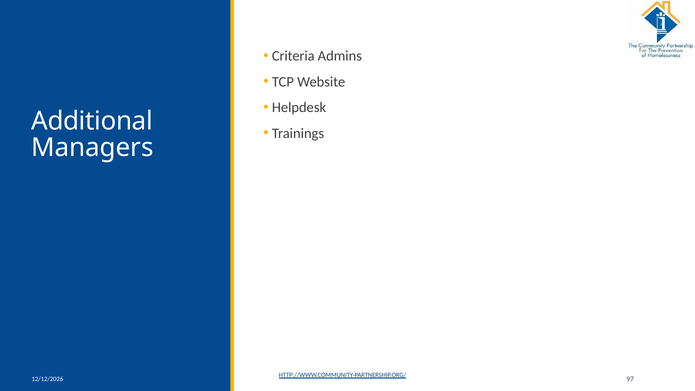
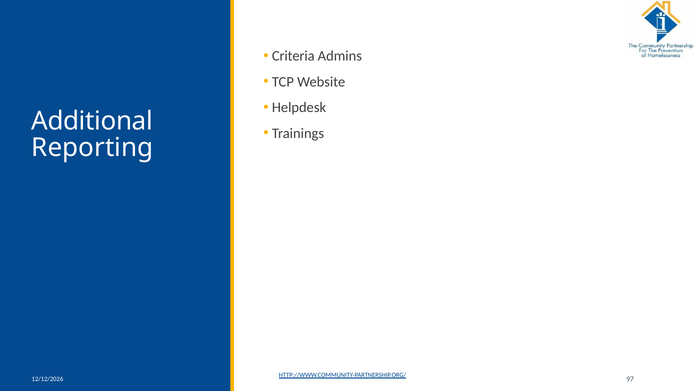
Managers: Managers -> Reporting
